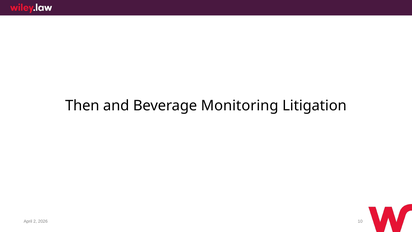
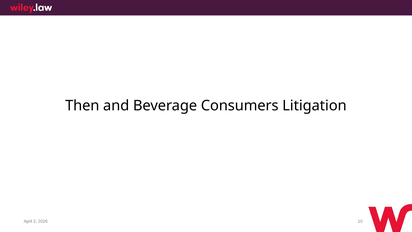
Monitoring: Monitoring -> Consumers
